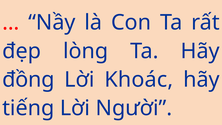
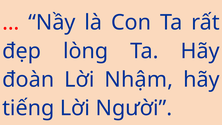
đồng: đồng -> đoàn
Khoác: Khoác -> Nhậm
